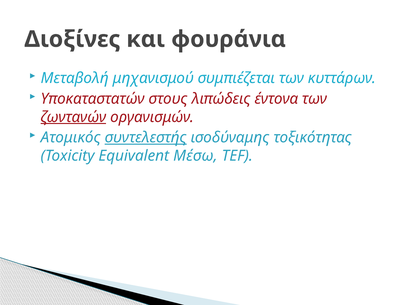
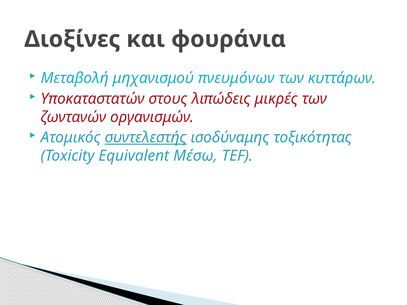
συμπιέζεται: συμπιέζεται -> πνευμόνων
έντονα: έντονα -> μικρές
ζωντανών underline: present -> none
